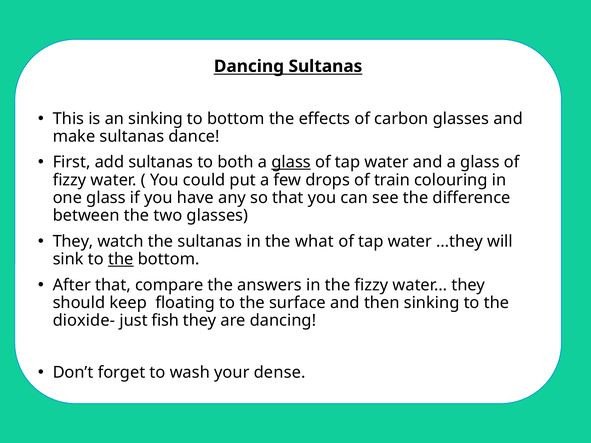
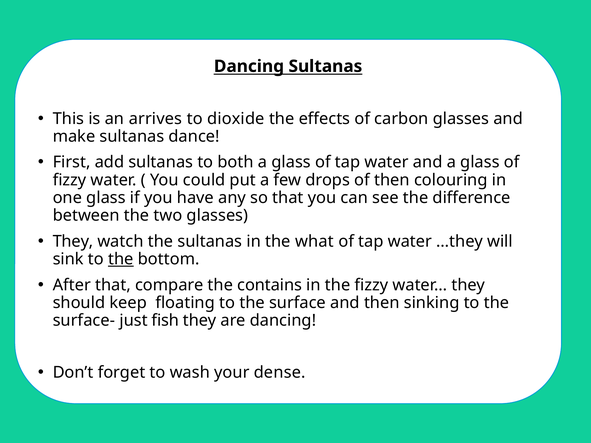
an sinking: sinking -> arrives
to bottom: bottom -> dioxide
glass at (291, 162) underline: present -> none
of train: train -> then
answers: answers -> contains
dioxide-: dioxide- -> surface-
